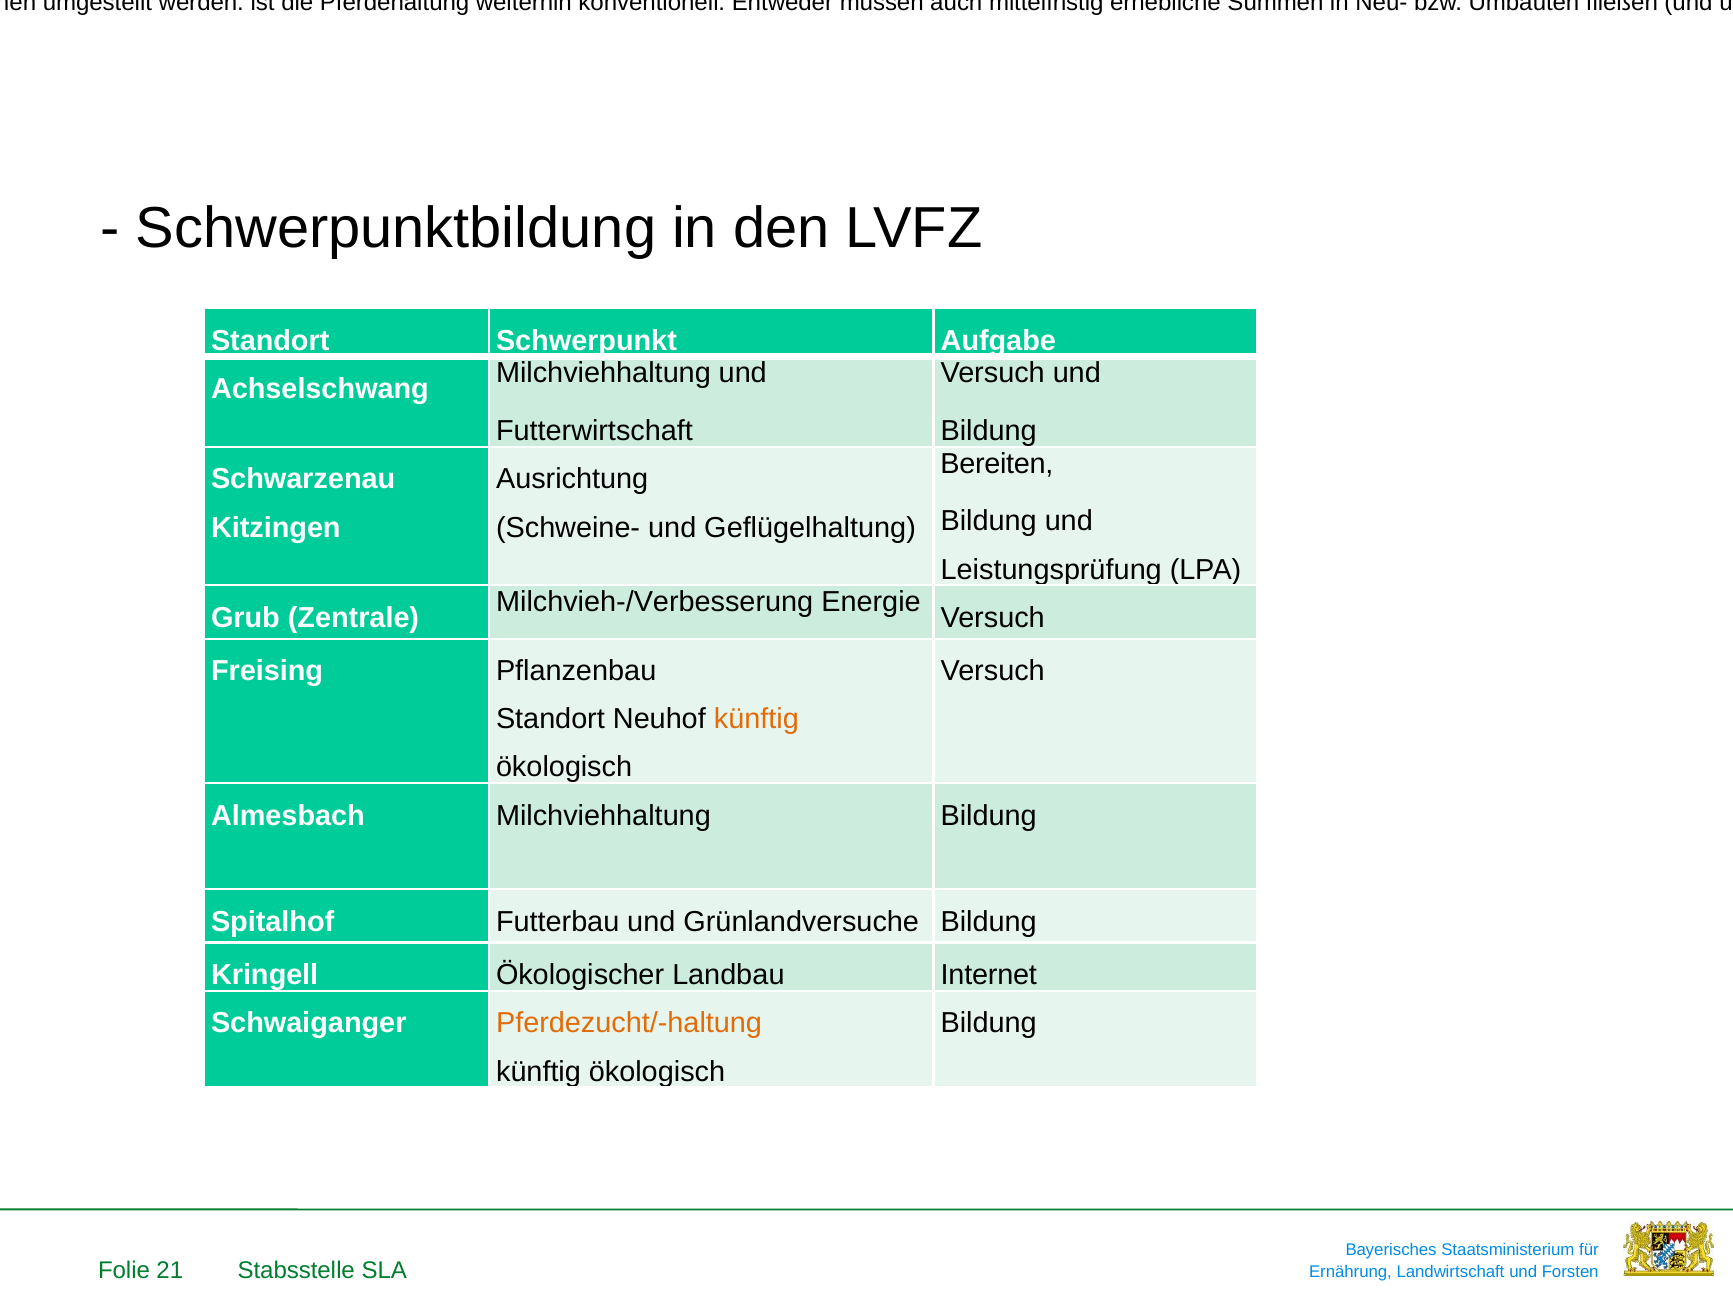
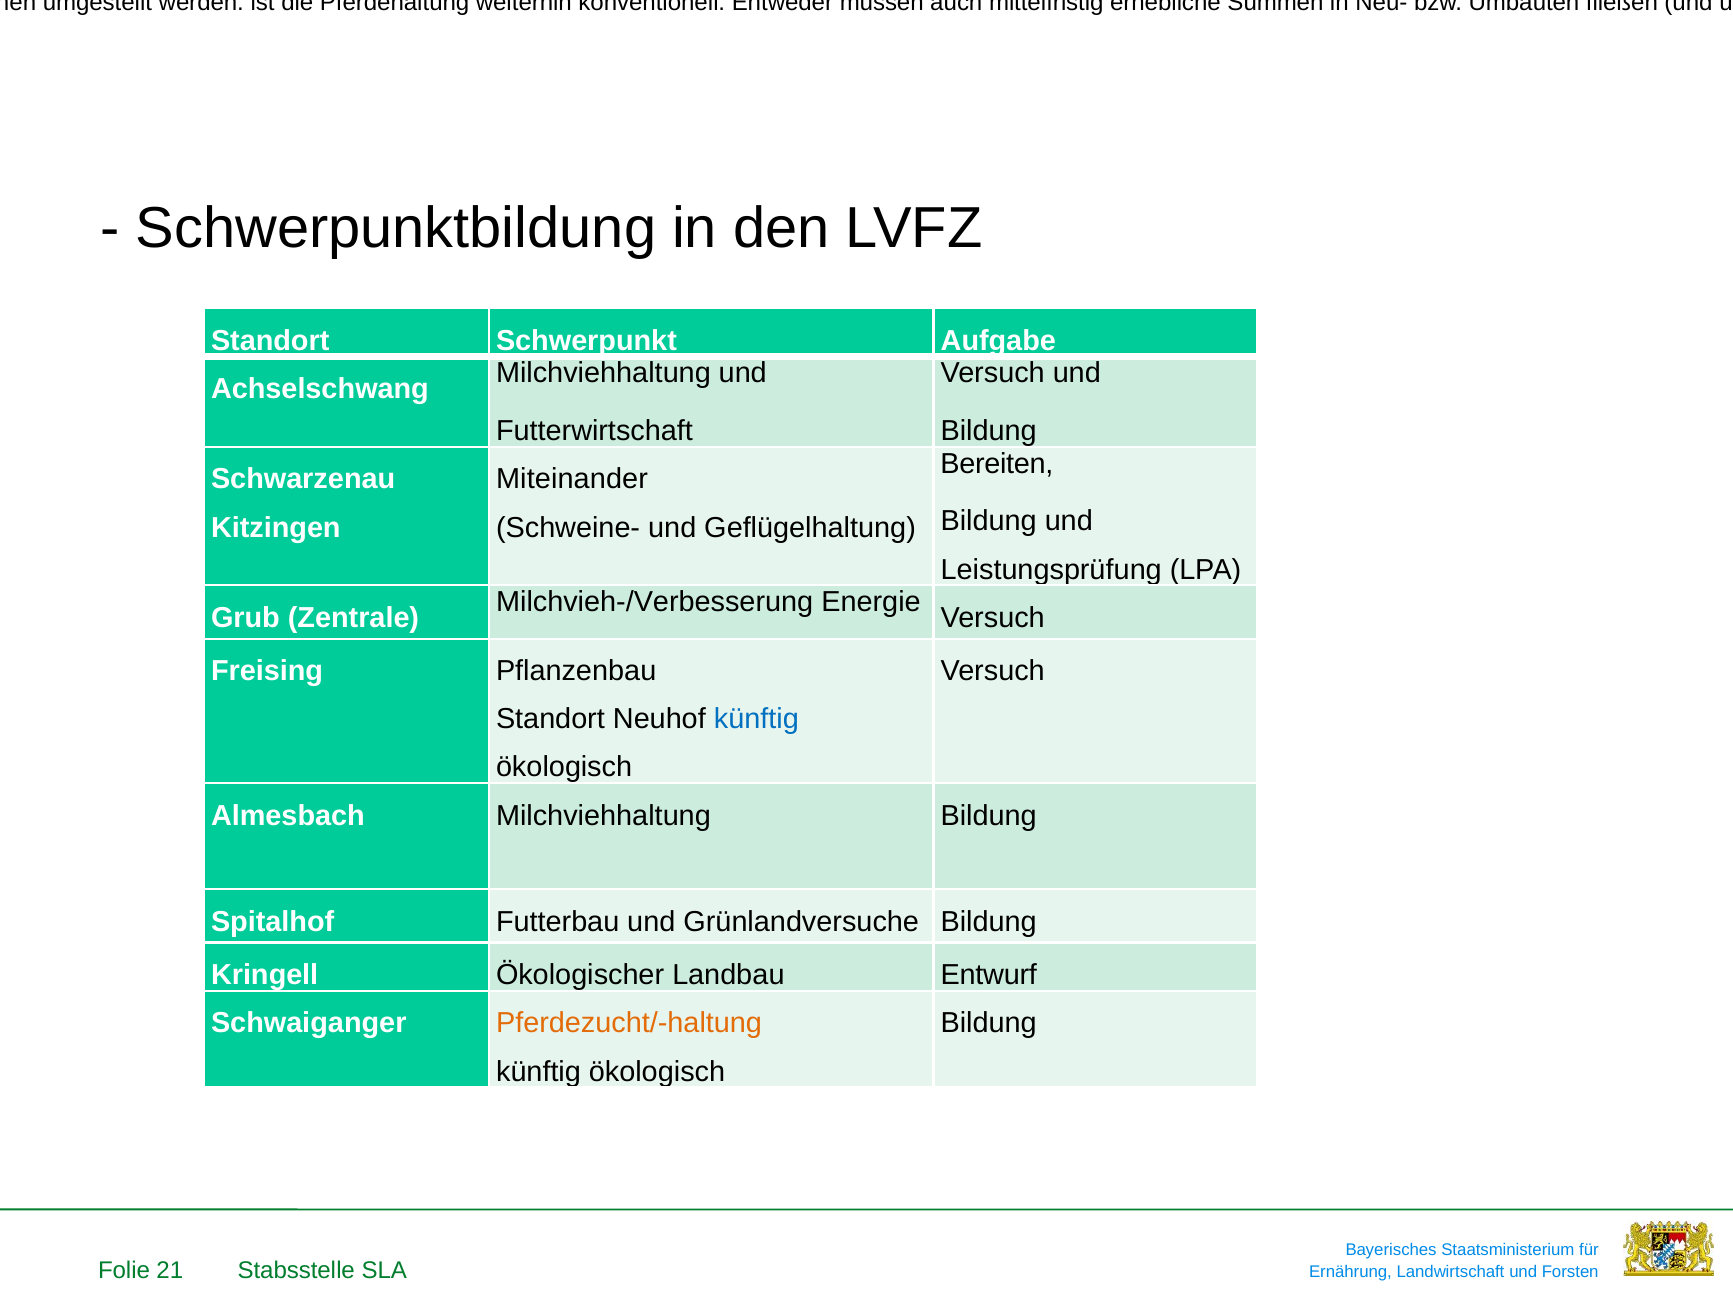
Ausrichtung: Ausrichtung -> Miteinander
künftig at (756, 719) colour: orange -> blue
Internet: Internet -> Entwurf
